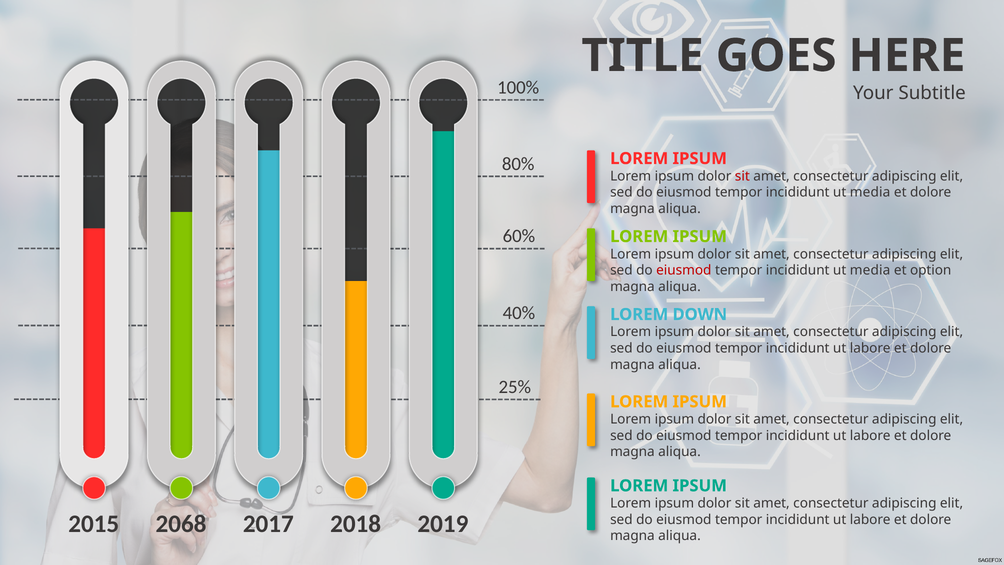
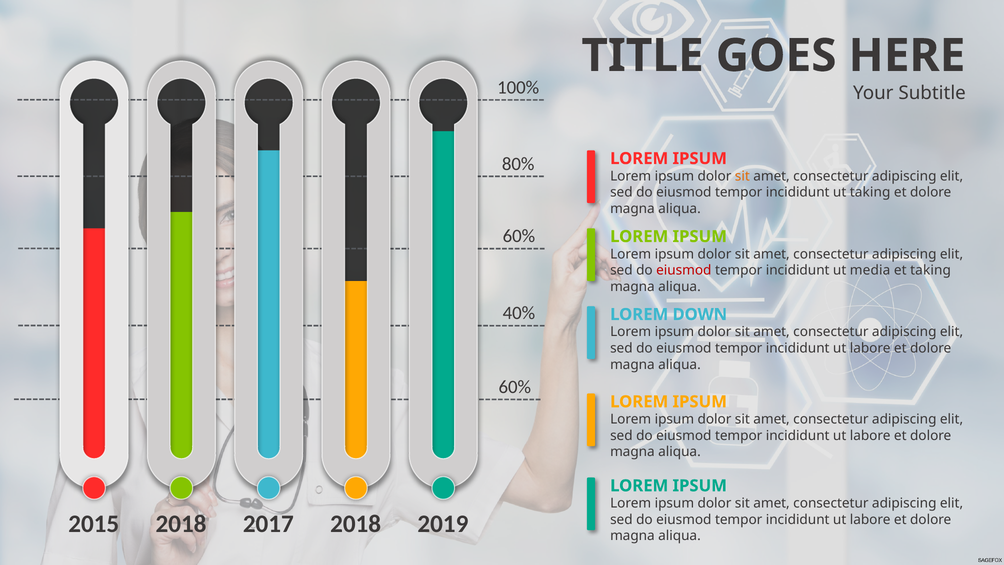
sit at (742, 176) colour: red -> orange
media at (870, 192): media -> taking
et option: option -> taking
25% at (515, 387): 25% -> 60%
2015 2068: 2068 -> 2018
